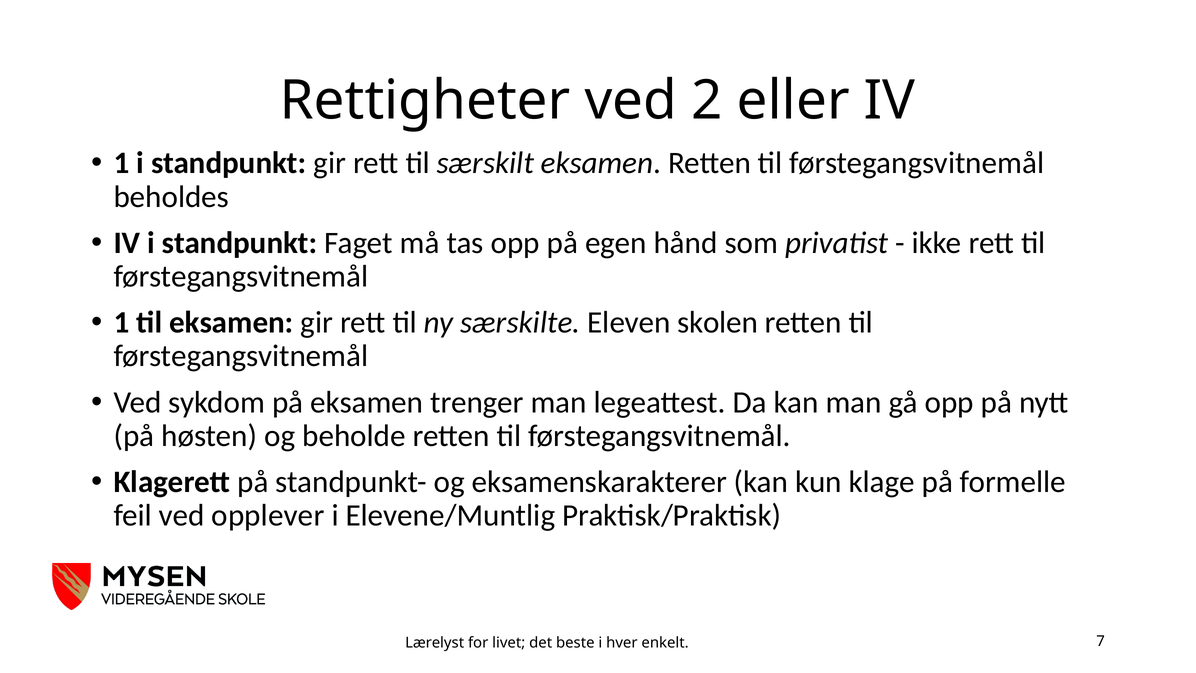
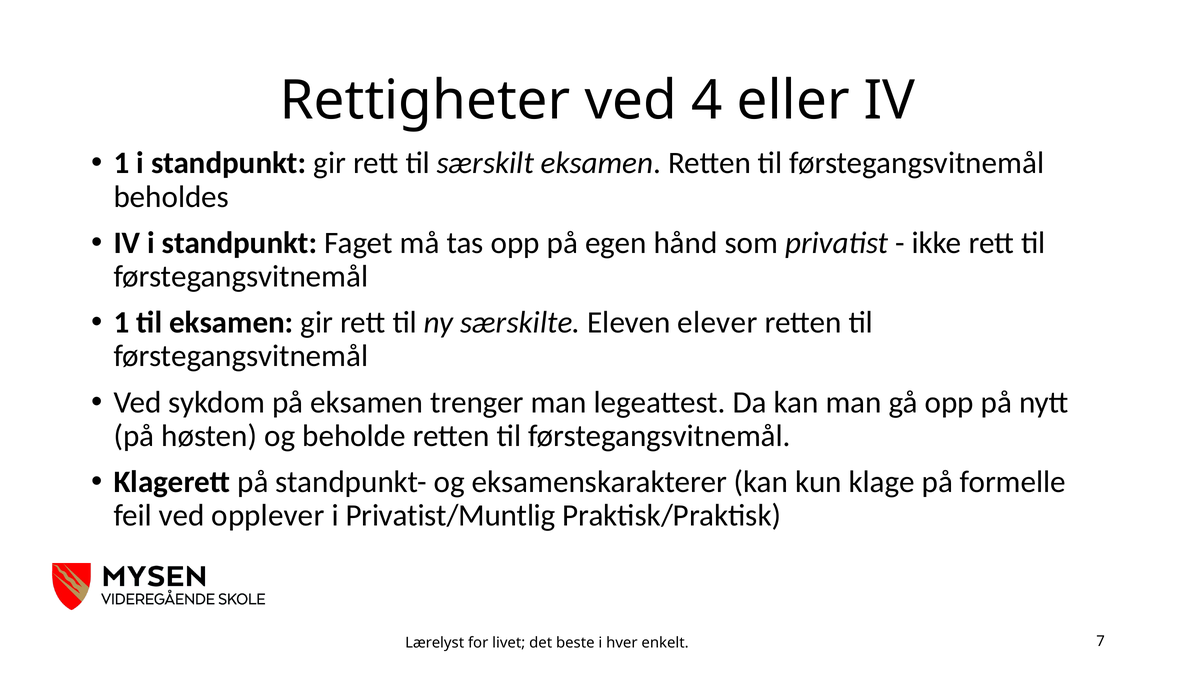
2: 2 -> 4
skolen: skolen -> elever
Elevene/Muntlig: Elevene/Muntlig -> Privatist/Muntlig
